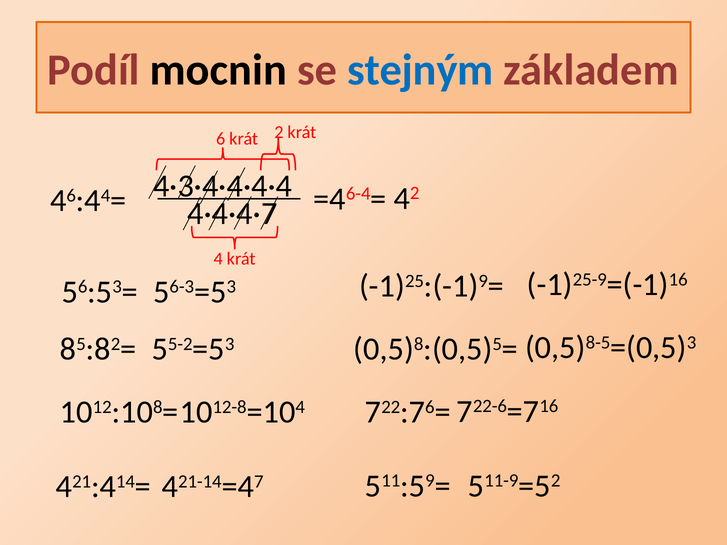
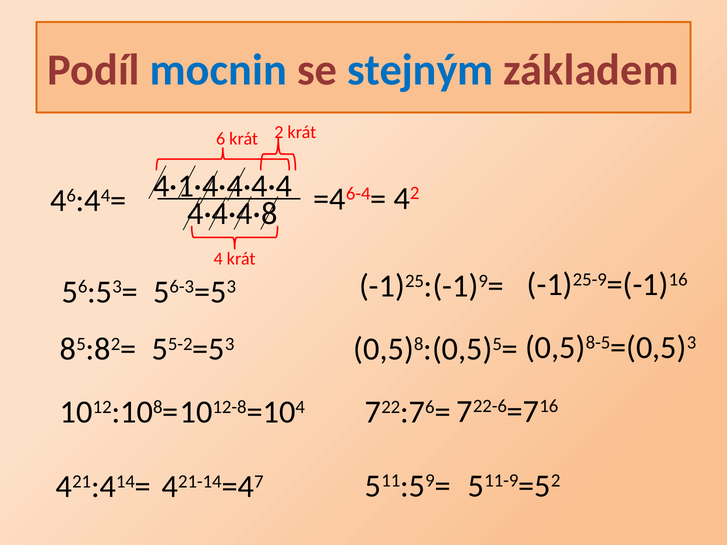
mocnin colour: black -> blue
4·3·4·4·4·4: 4·3·4·4·4·4 -> 4·1·4·4·4·4
4·4·4·7: 4·4·4·7 -> 4·4·4·8
